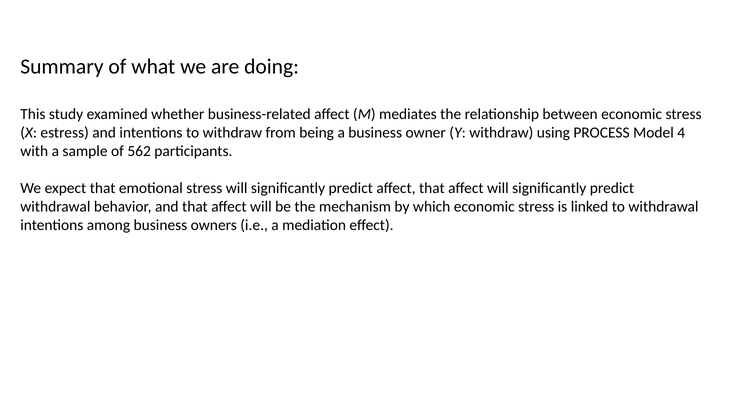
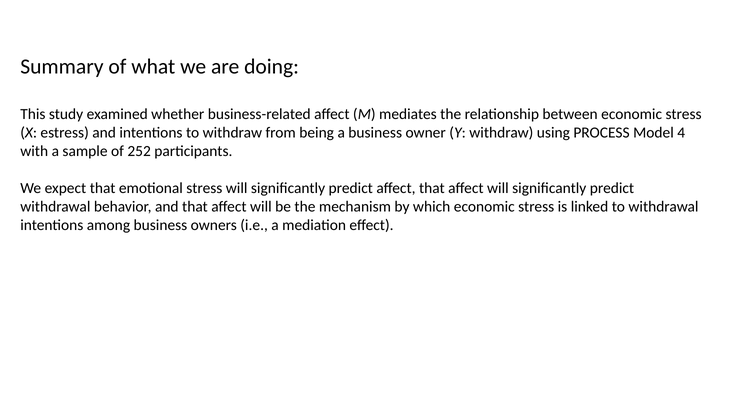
562: 562 -> 252
